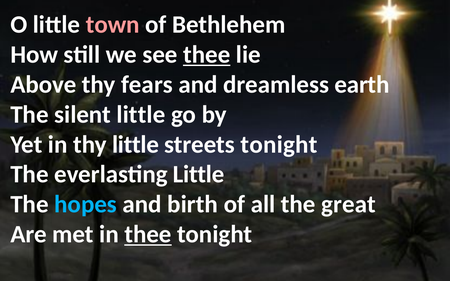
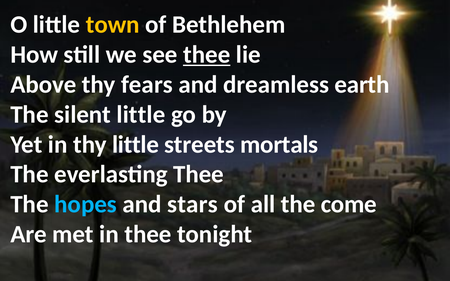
town colour: pink -> yellow
streets tonight: tonight -> mortals
everlasting Little: Little -> Thee
birth: birth -> stars
great: great -> come
thee at (148, 235) underline: present -> none
